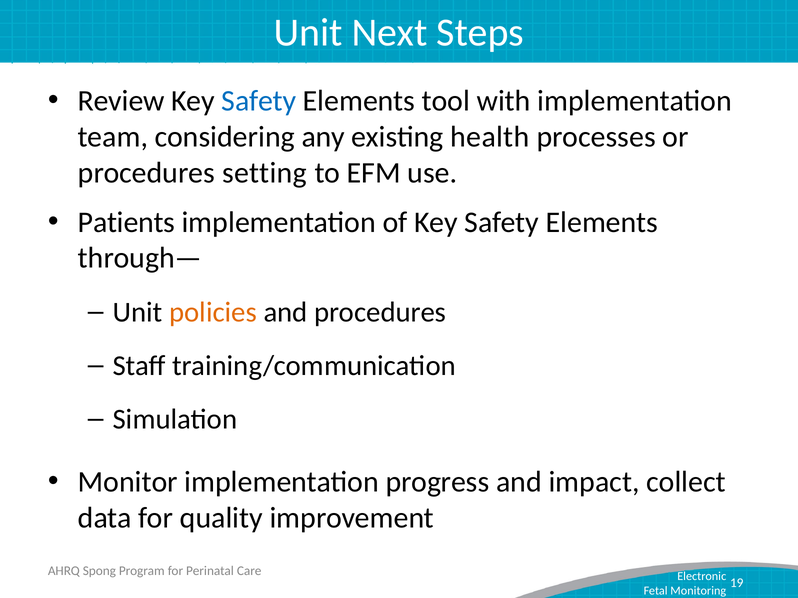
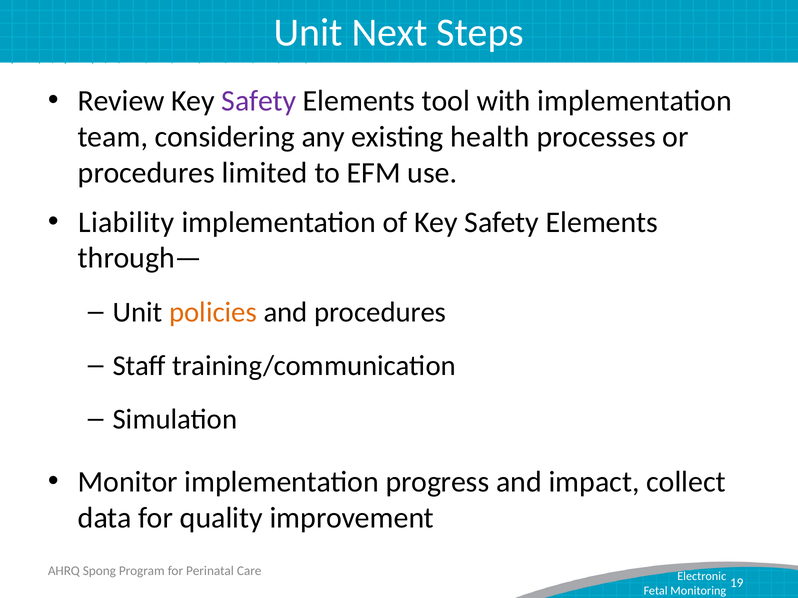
Safety at (259, 101) colour: blue -> purple
setting: setting -> limited
Patients: Patients -> Liability
